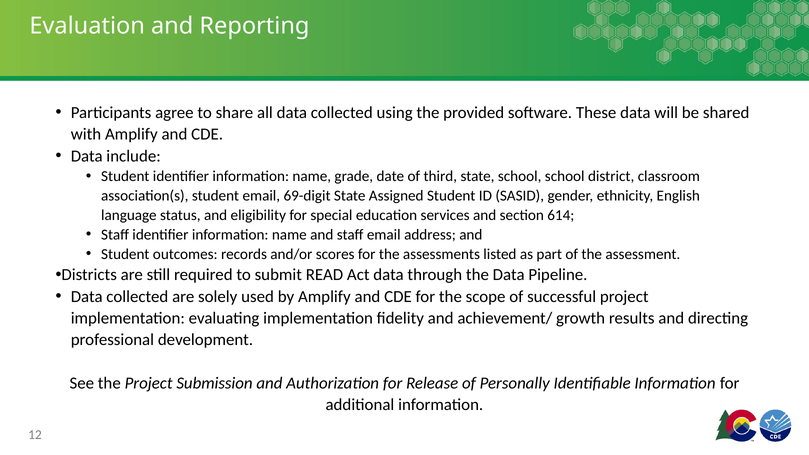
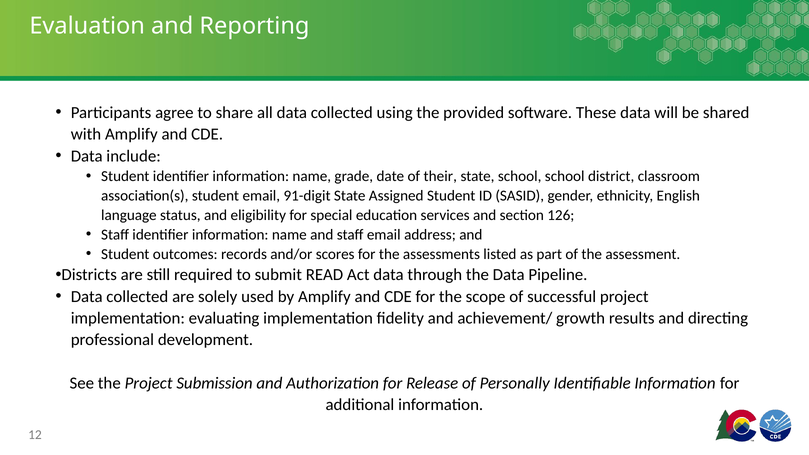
third: third -> their
69-digit: 69-digit -> 91-digit
614: 614 -> 126
